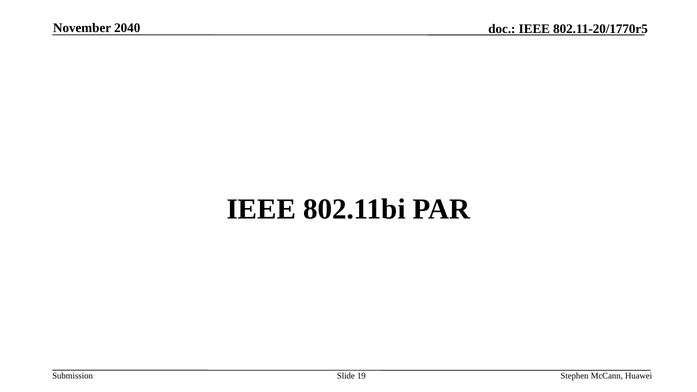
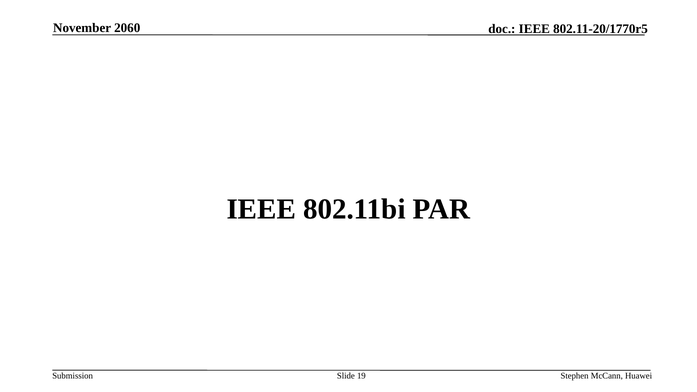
2040: 2040 -> 2060
